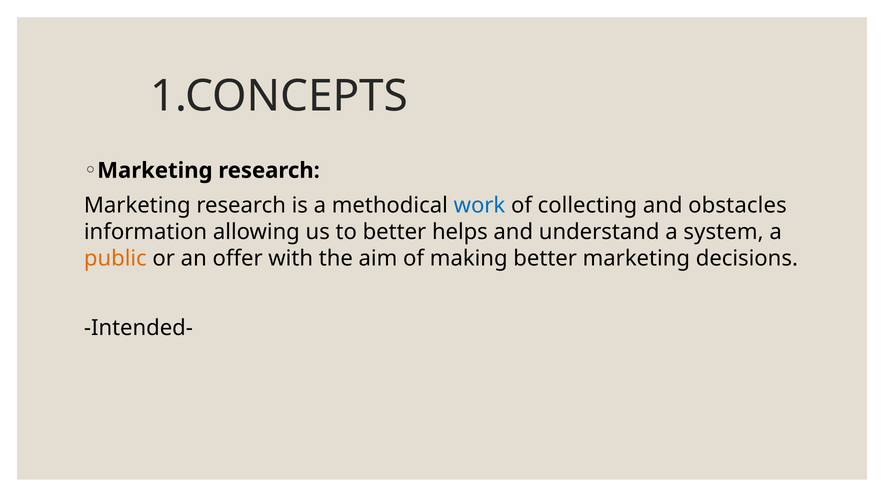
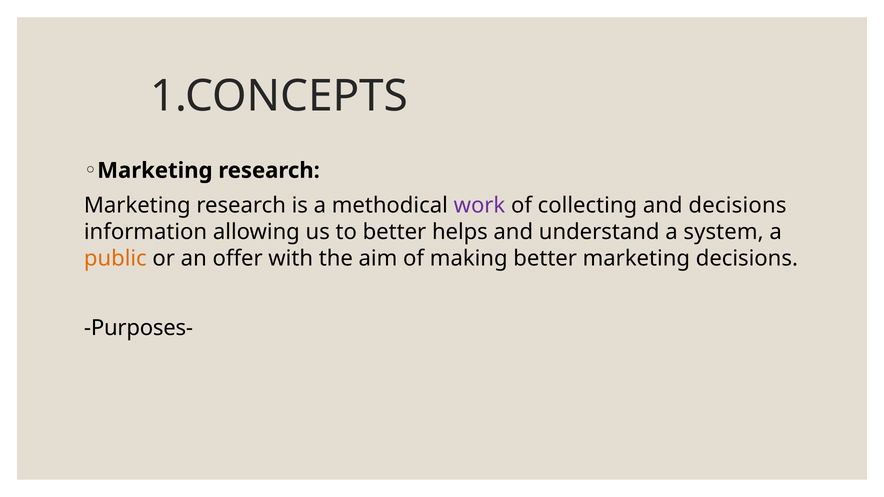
work colour: blue -> purple
and obstacles: obstacles -> decisions
Intended-: Intended- -> Purposes-
